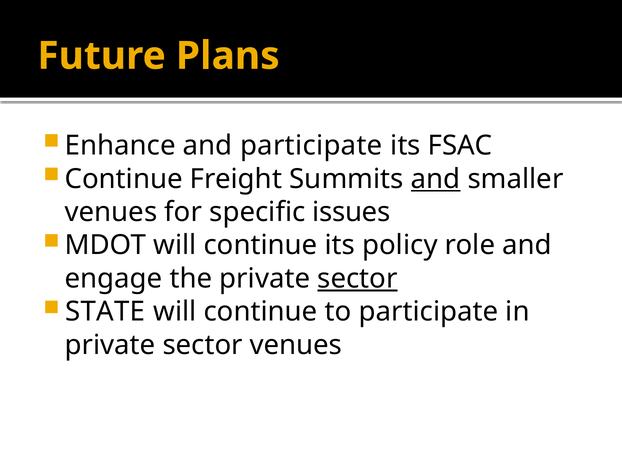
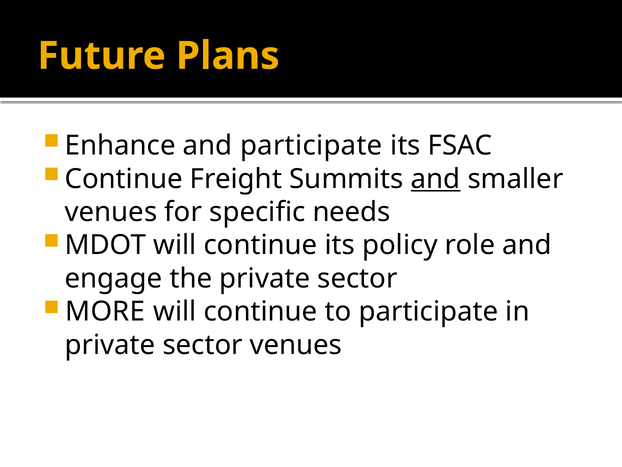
issues: issues -> needs
sector at (357, 278) underline: present -> none
STATE: STATE -> MORE
